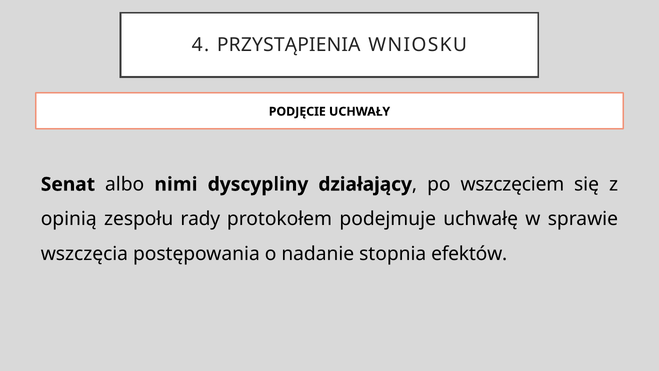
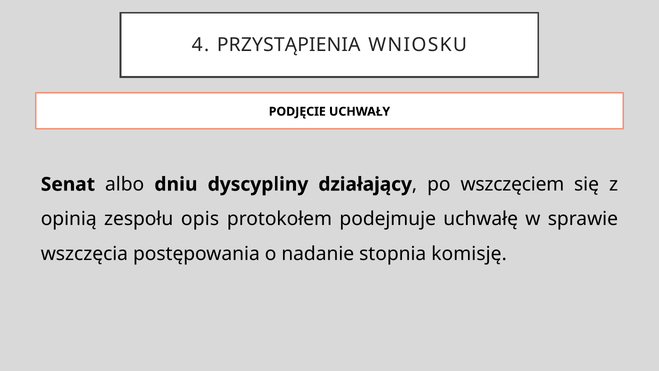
nimi: nimi -> dniu
rady: rady -> opis
efektów: efektów -> komisję
